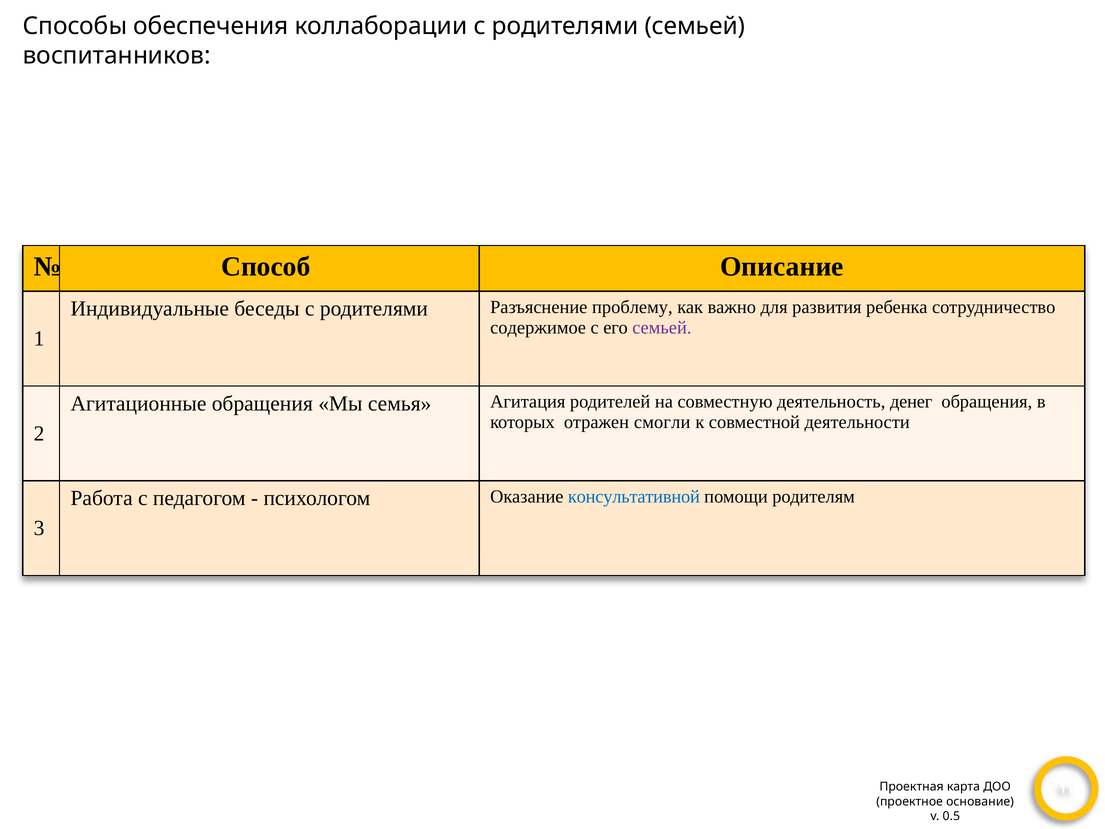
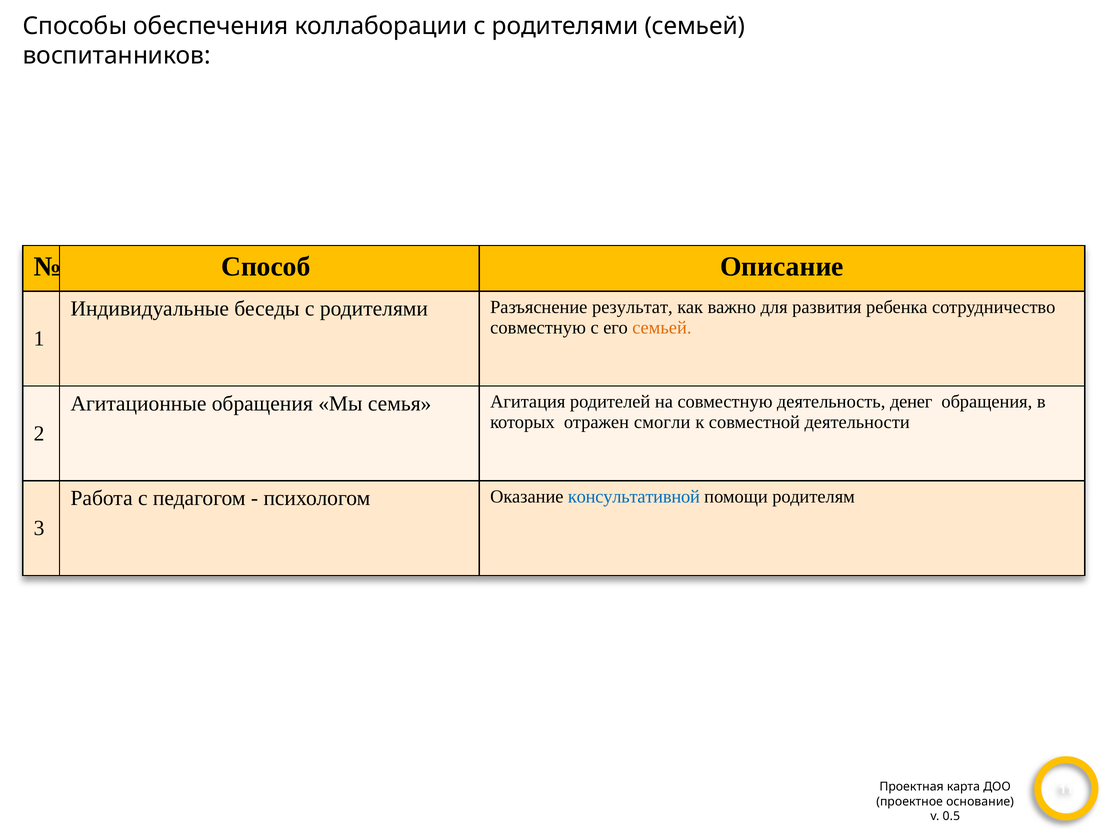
проблему: проблему -> результат
содержимое at (538, 328): содержимое -> совместную
семьей at (662, 328) colour: purple -> orange
